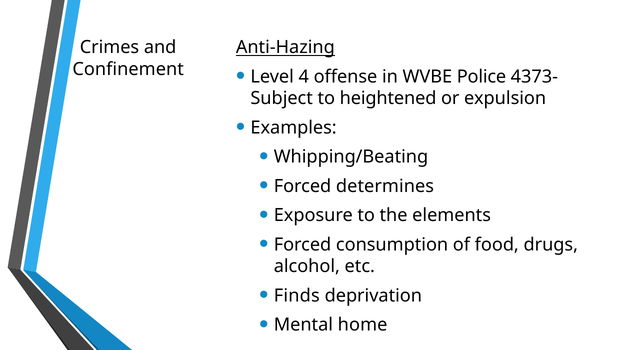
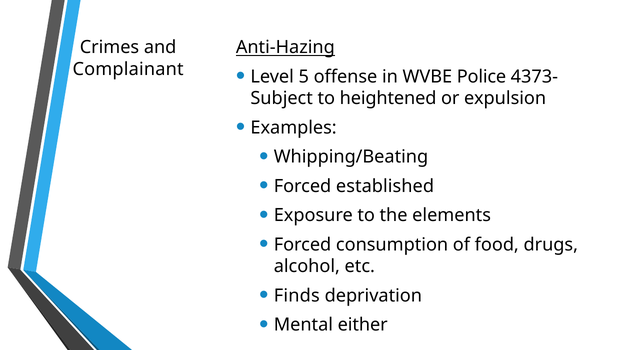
4: 4 -> 5
Confinement: Confinement -> Complainant
determines: determines -> established
home: home -> either
